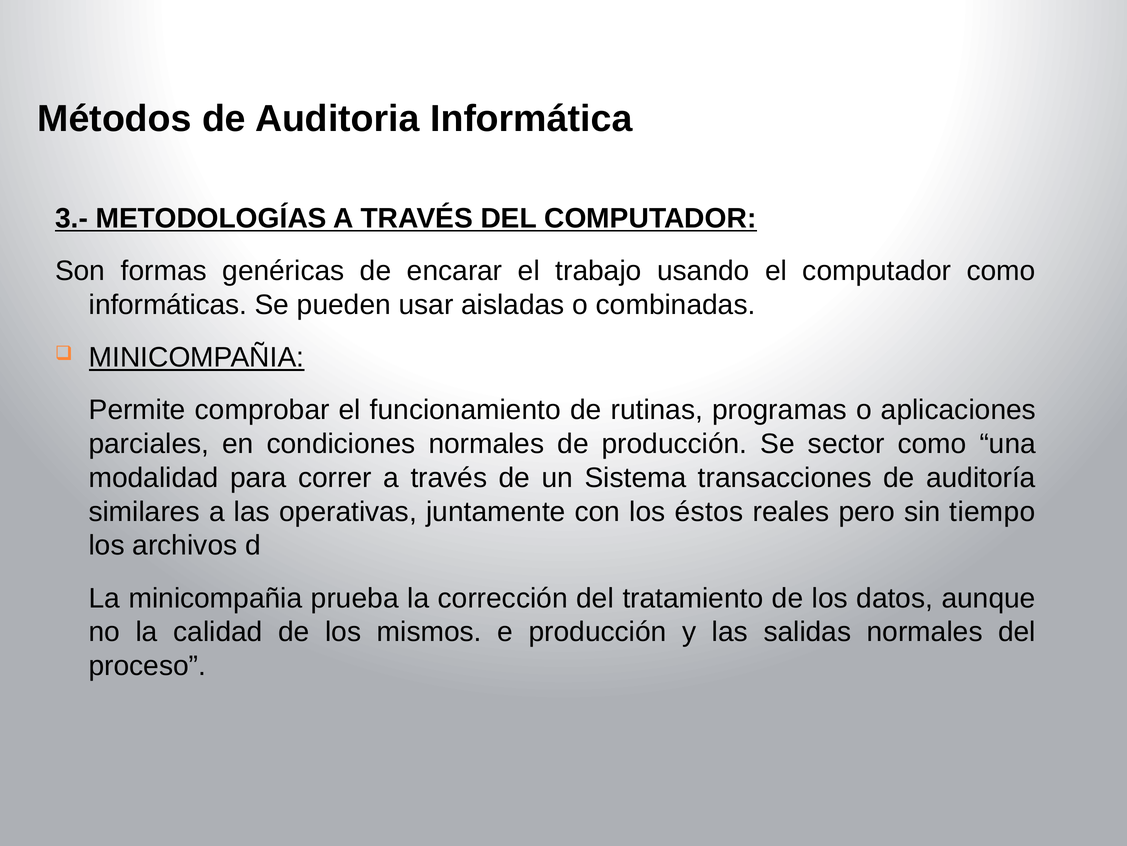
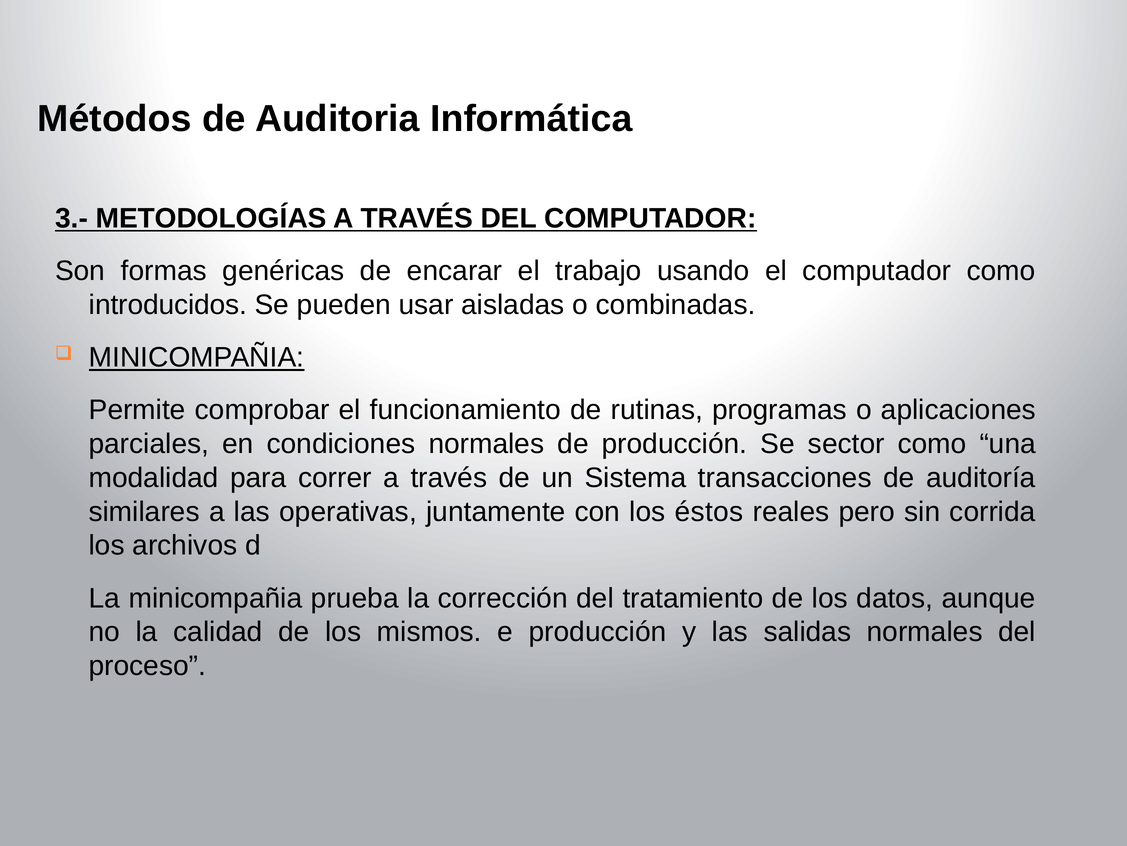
informáticas: informáticas -> introducidos
tiempo: tiempo -> corrida
